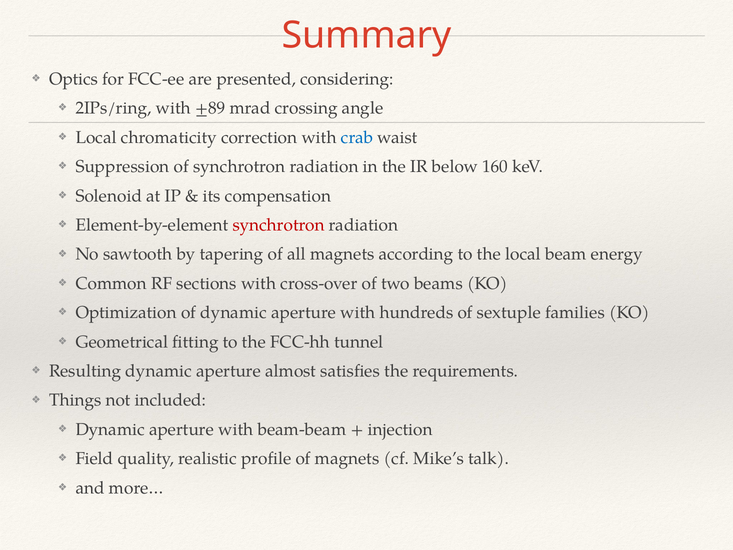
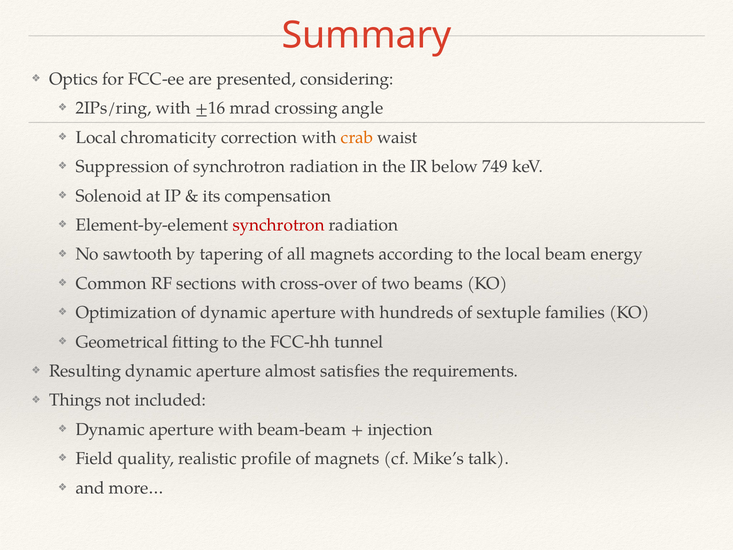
±89: ±89 -> ±16
crab colour: blue -> orange
160: 160 -> 749
